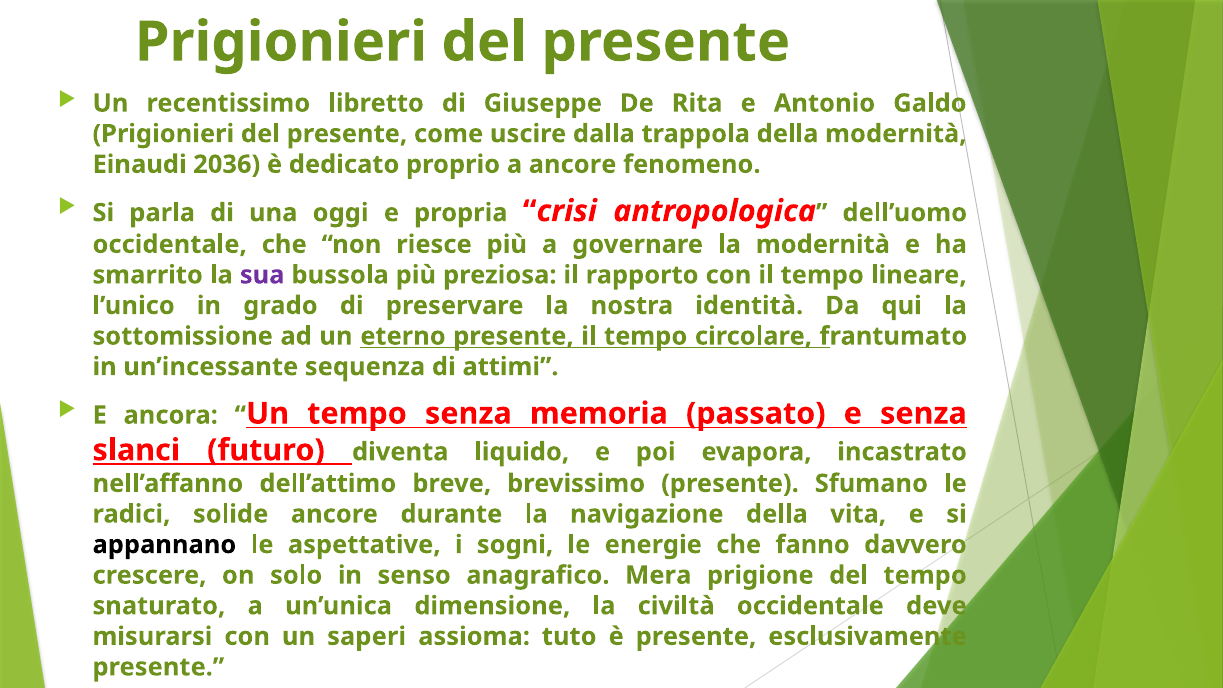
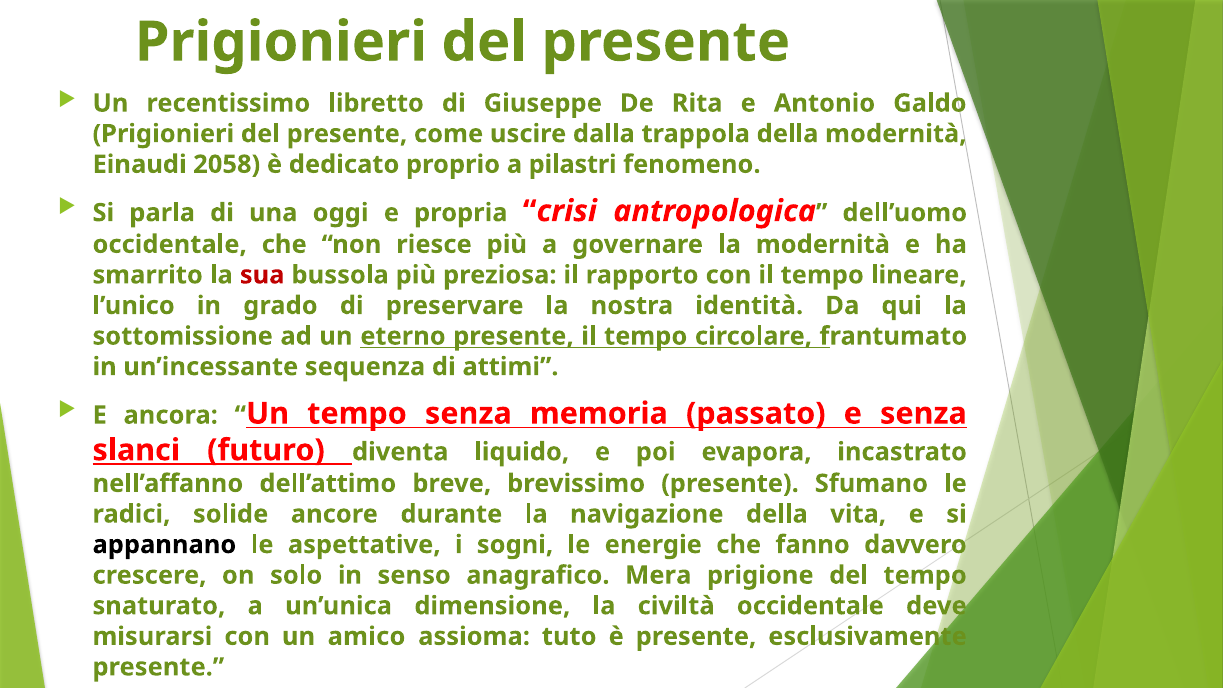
2036: 2036 -> 2058
a ancore: ancore -> pilastri
sua colour: purple -> red
saperi: saperi -> amico
